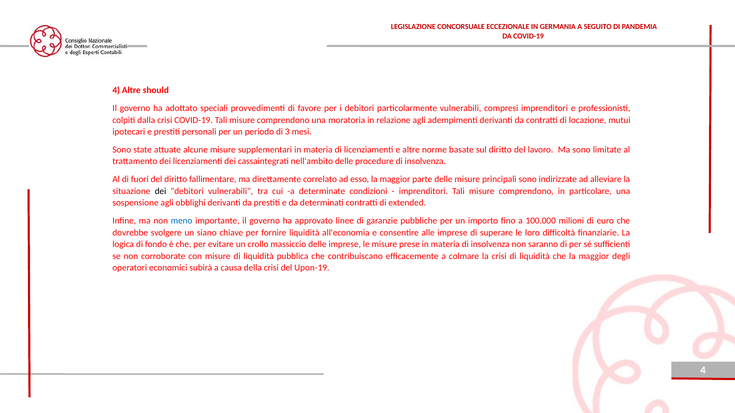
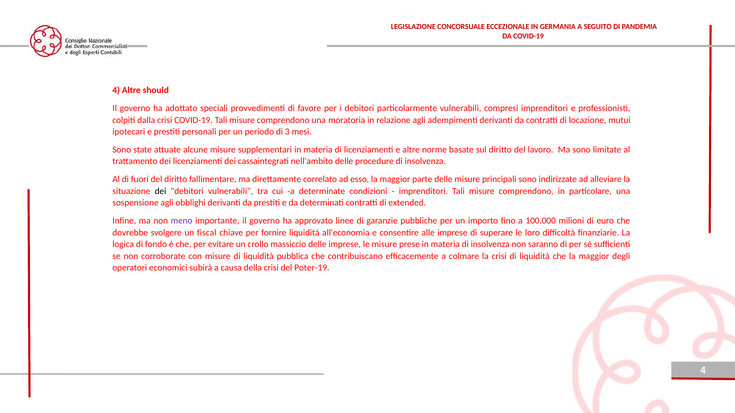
meno colour: blue -> purple
siano: siano -> fiscal
Upon-19: Upon-19 -> Poter-19
